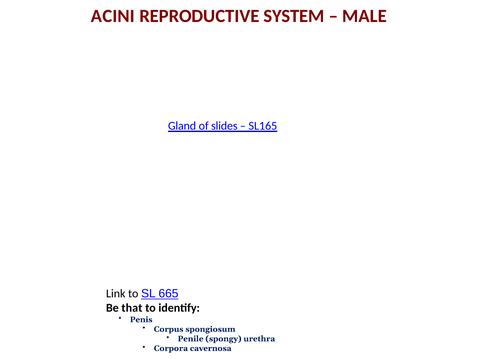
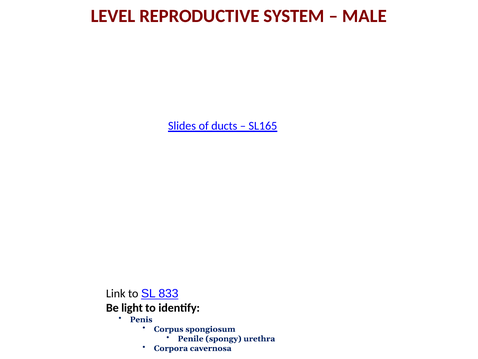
ACINI: ACINI -> LEVEL
Gland: Gland -> Slides
slides: slides -> ducts
665: 665 -> 833
that: that -> light
